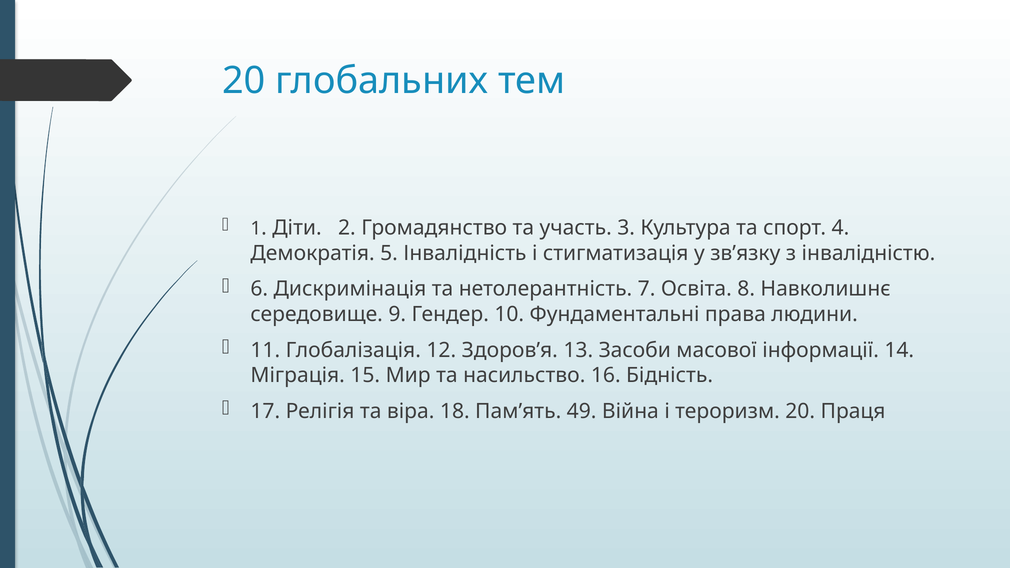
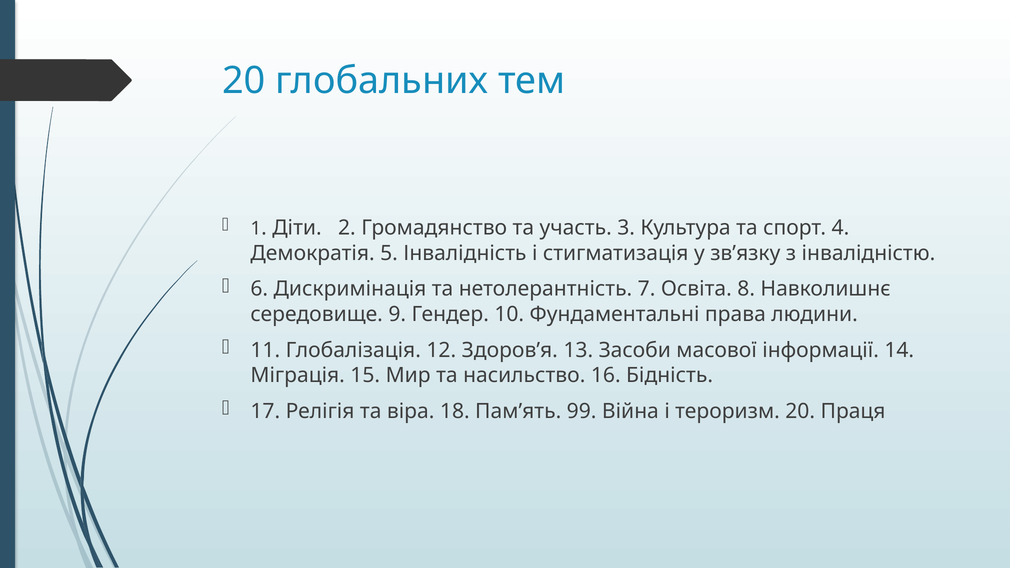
49: 49 -> 99
